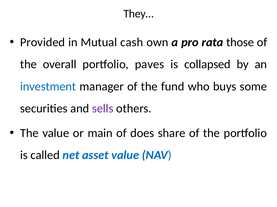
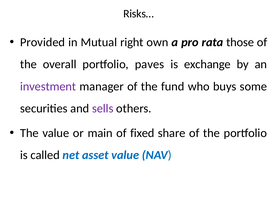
They…: They… -> Risks…
cash: cash -> right
collapsed: collapsed -> exchange
investment colour: blue -> purple
does: does -> fixed
